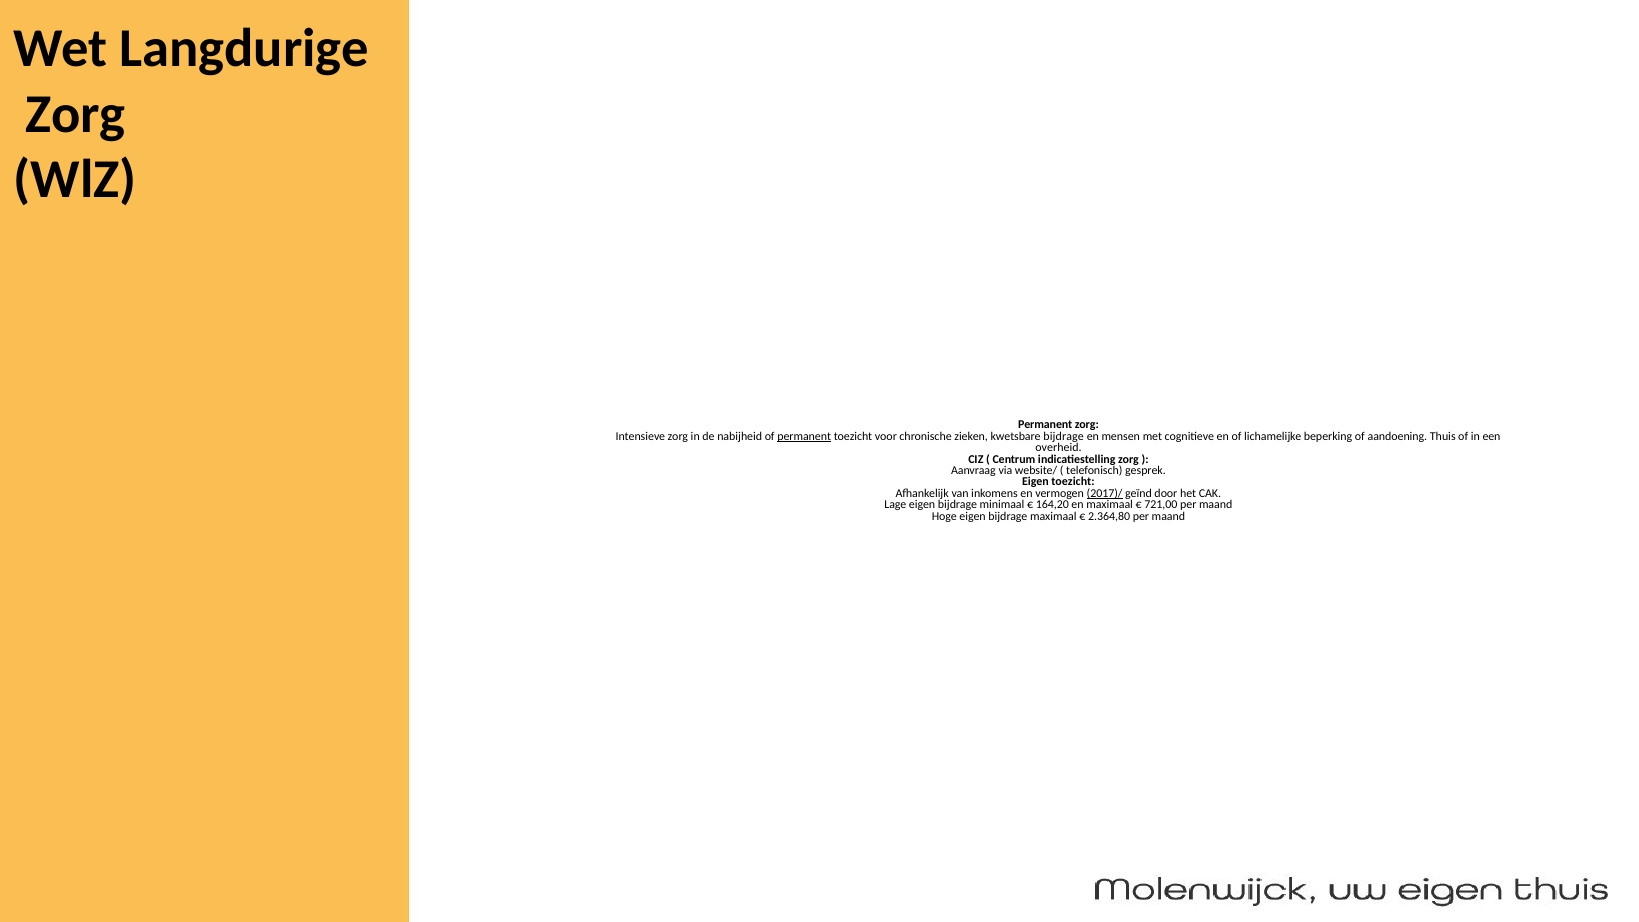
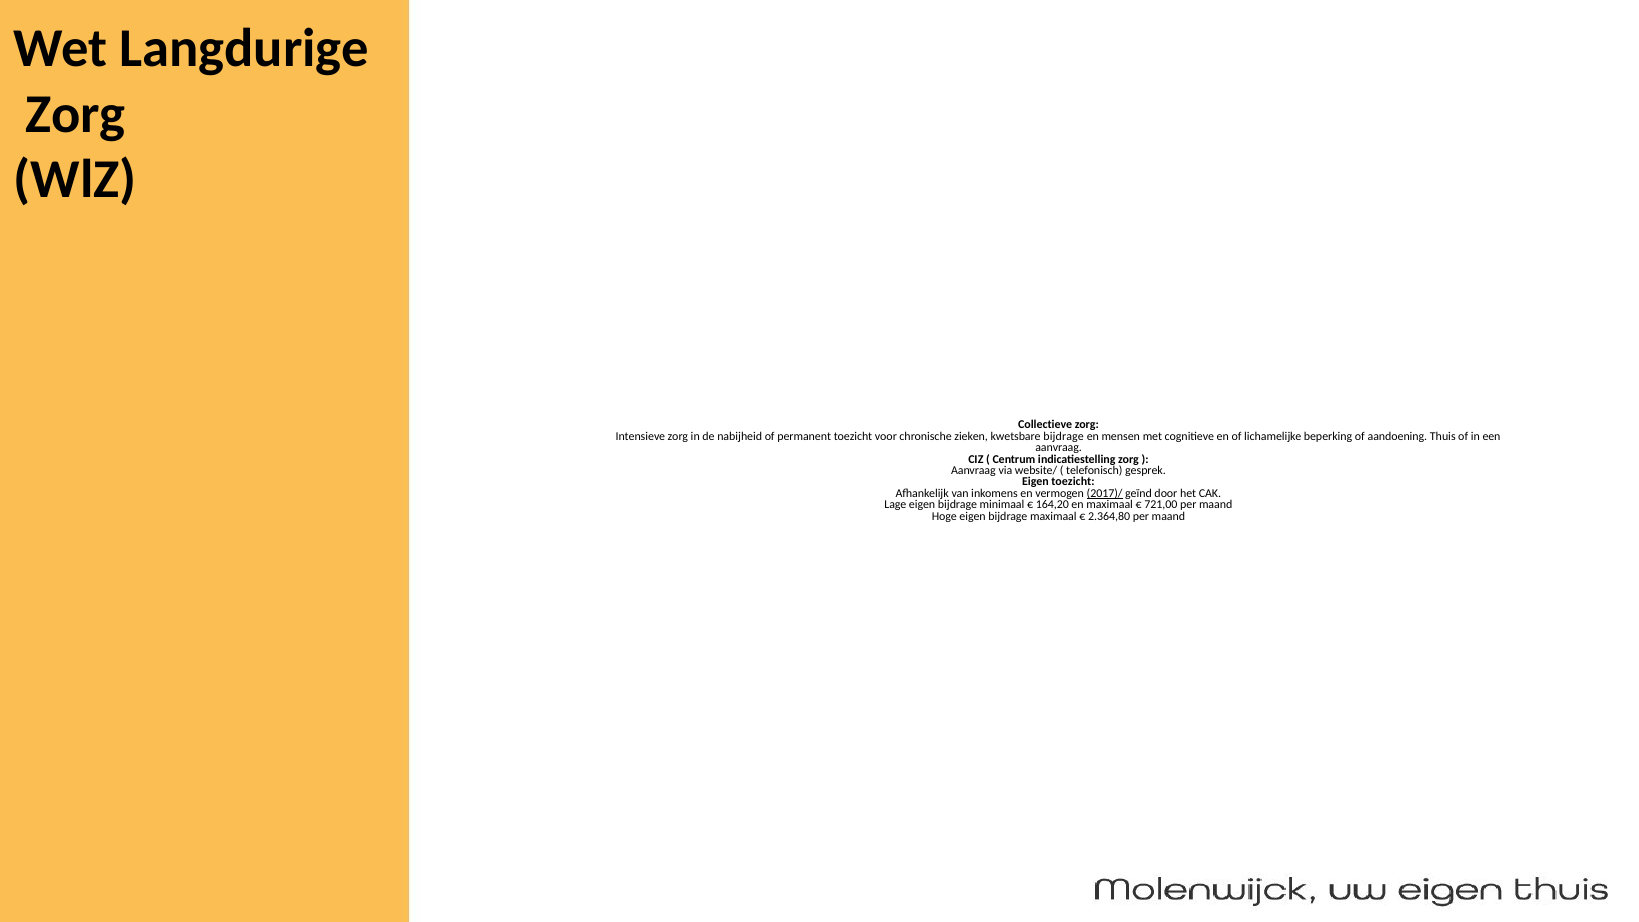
Permanent at (1045, 425): Permanent -> Collectieve
permanent at (804, 436) underline: present -> none
overheid at (1059, 448): overheid -> aanvraag
